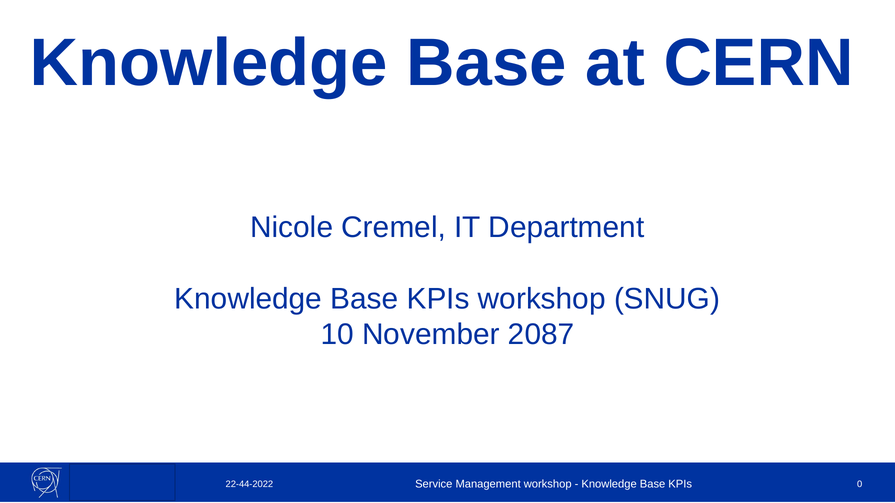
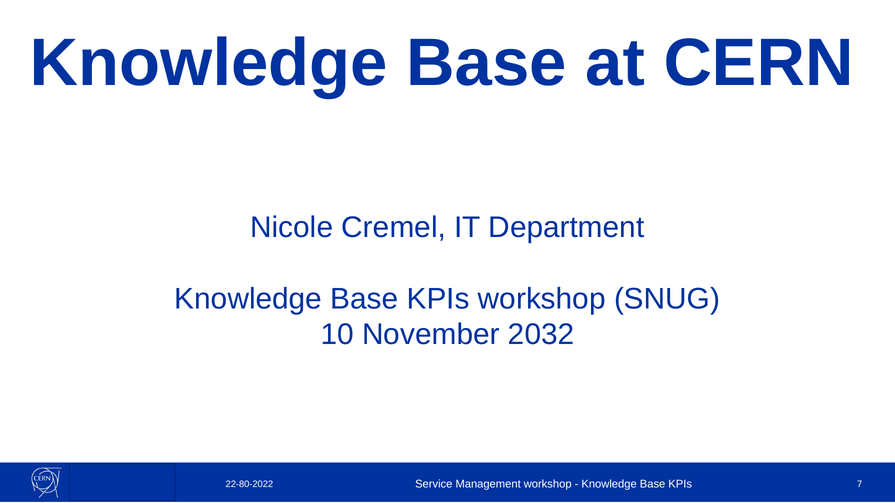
2087: 2087 -> 2032
0: 0 -> 7
22-44-2022: 22-44-2022 -> 22-80-2022
